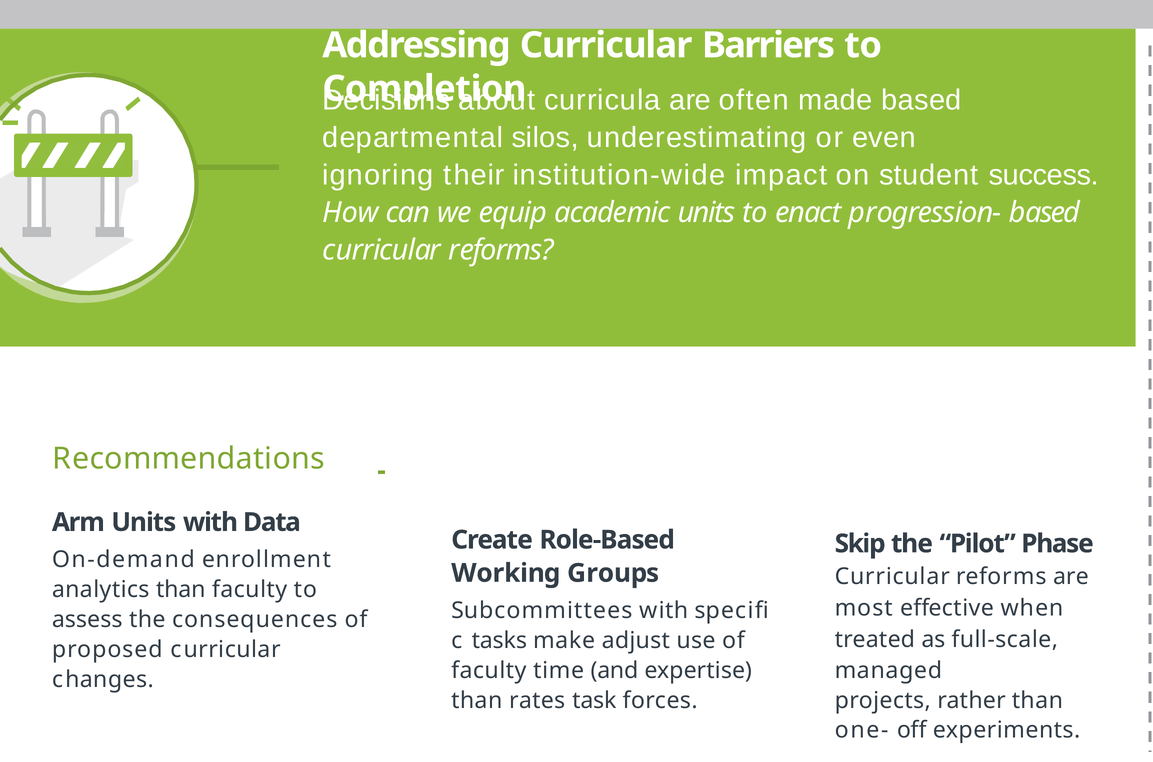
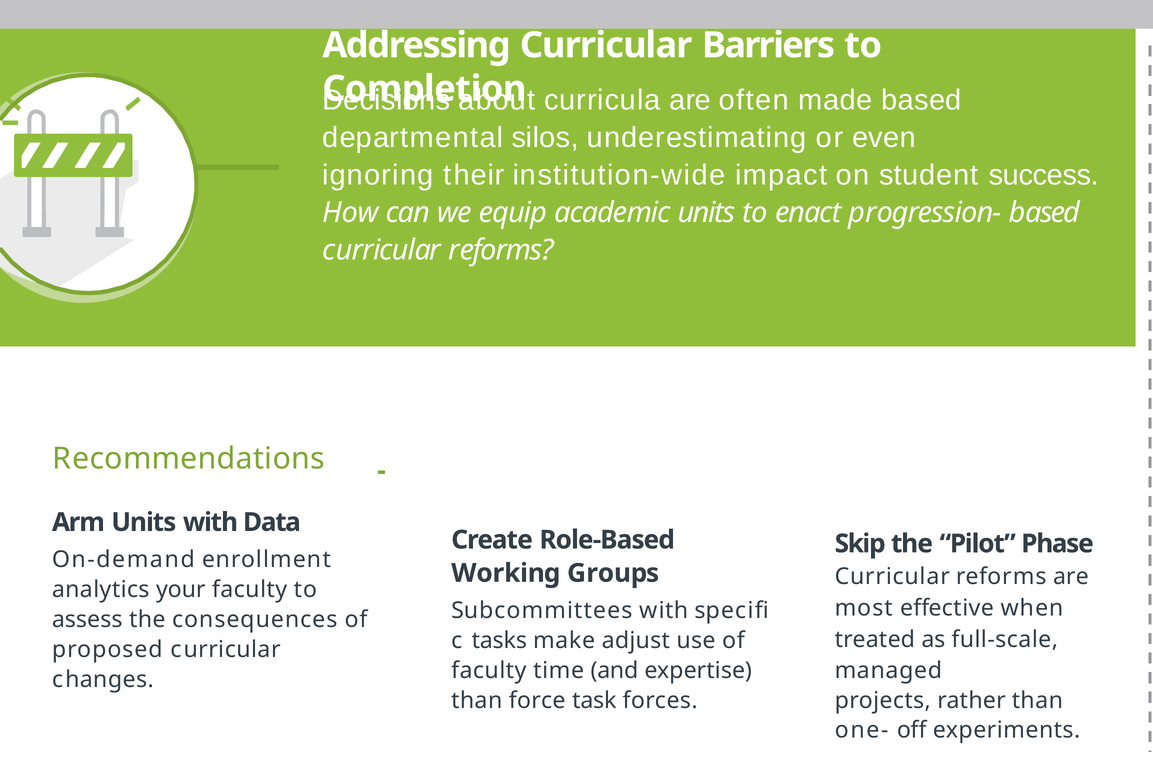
analytics than: than -> your
rates: rates -> force
